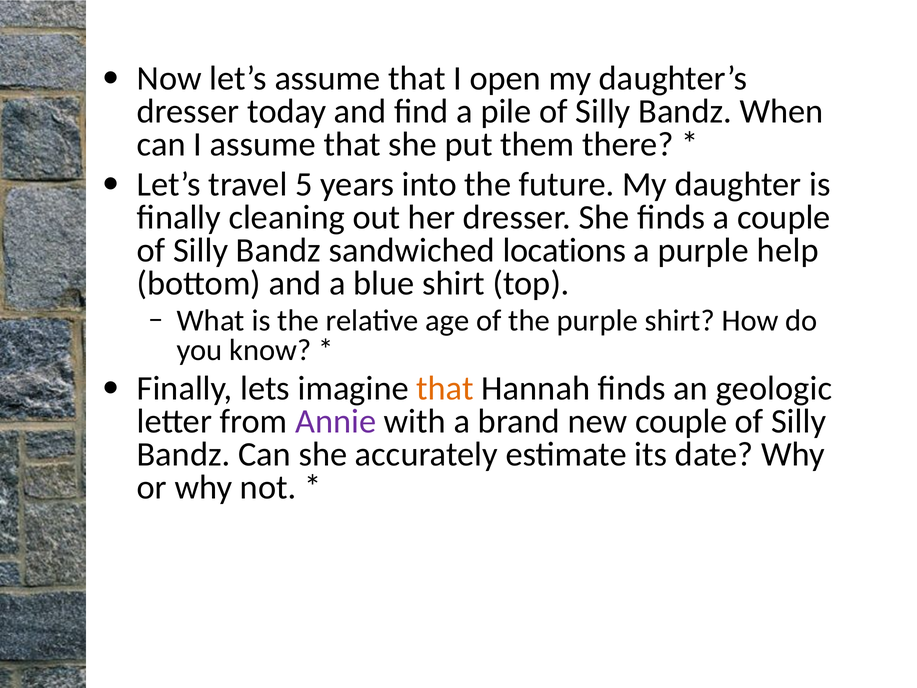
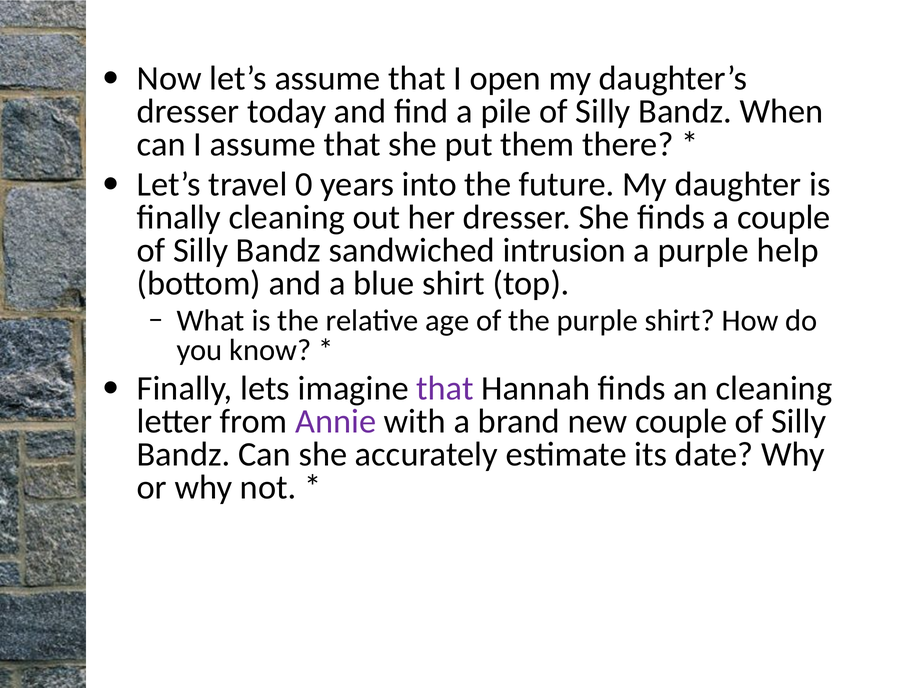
5: 5 -> 0
locations: locations -> intrusion
that at (445, 388) colour: orange -> purple
an geologic: geologic -> cleaning
